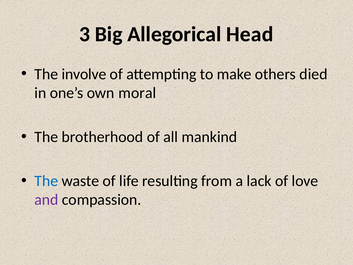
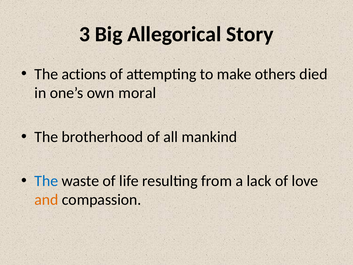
Head: Head -> Story
involve: involve -> actions
and colour: purple -> orange
